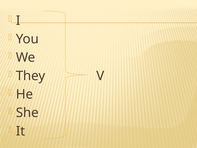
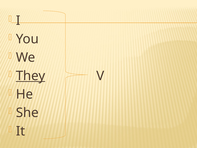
They underline: none -> present
